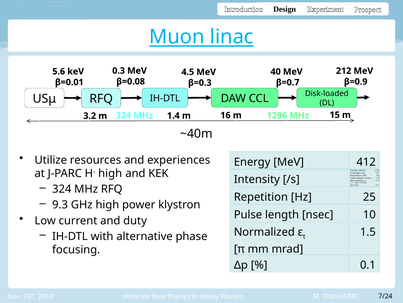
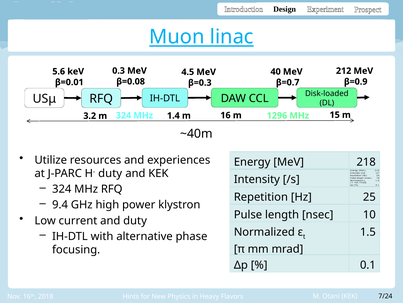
412: 412 -> 218
H- high: high -> duty
9.3: 9.3 -> 9.4
